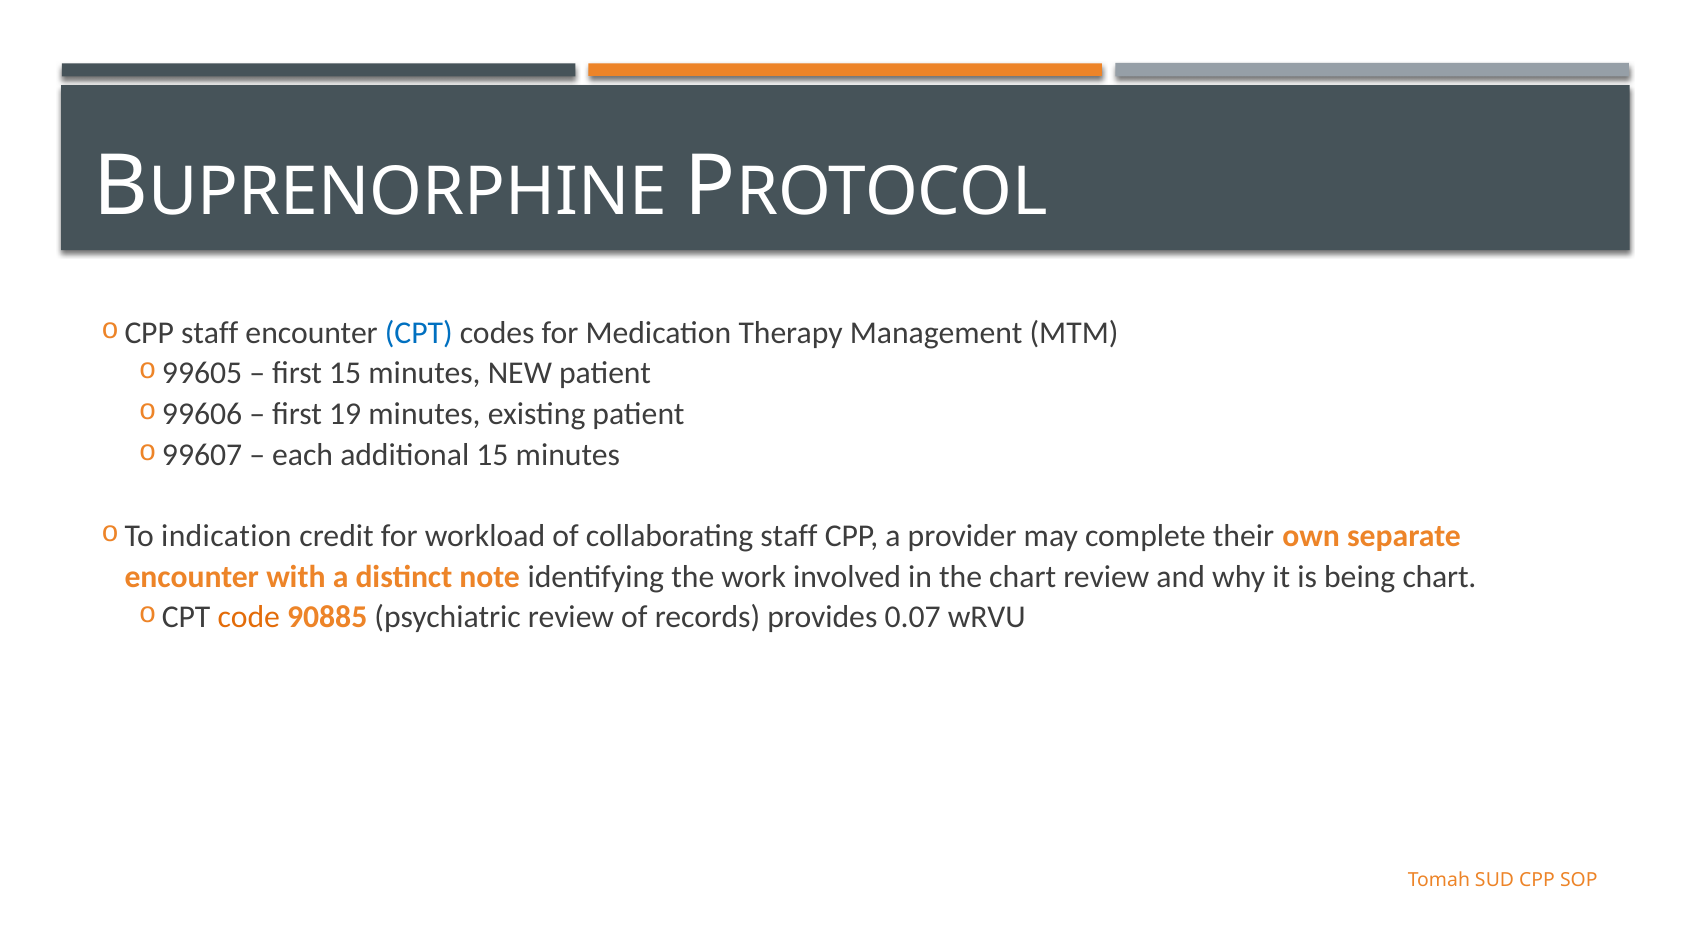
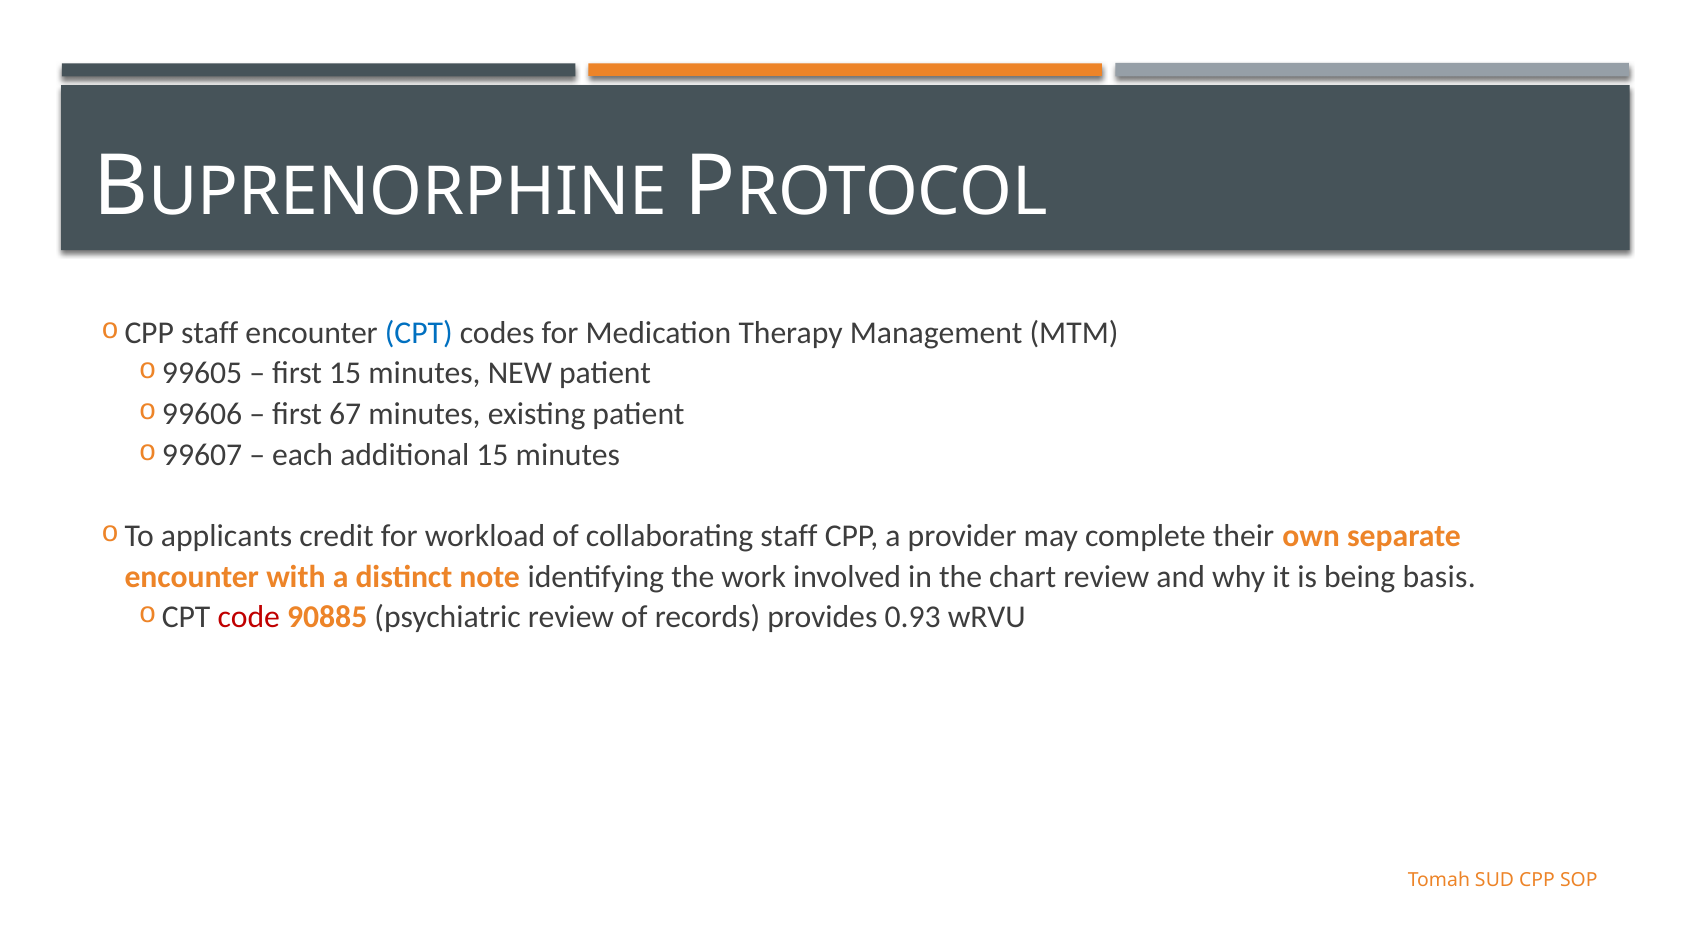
19: 19 -> 67
indication: indication -> applicants
being chart: chart -> basis
code colour: orange -> red
0.07: 0.07 -> 0.93
